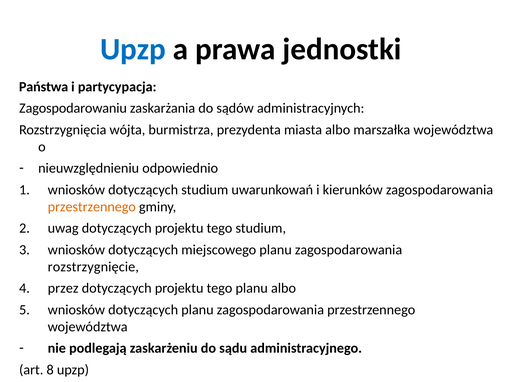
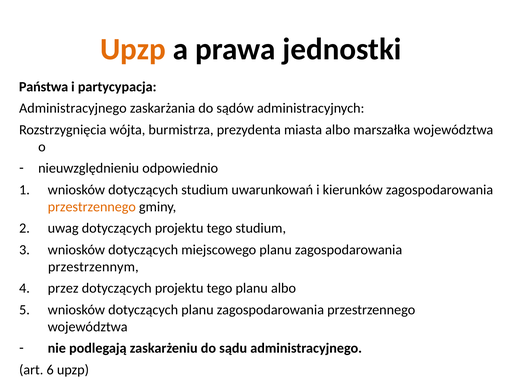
Upzp at (133, 49) colour: blue -> orange
Zagospodarowaniu at (73, 108): Zagospodarowaniu -> Administracyjnego
rozstrzygnięcie: rozstrzygnięcie -> przestrzennym
8: 8 -> 6
